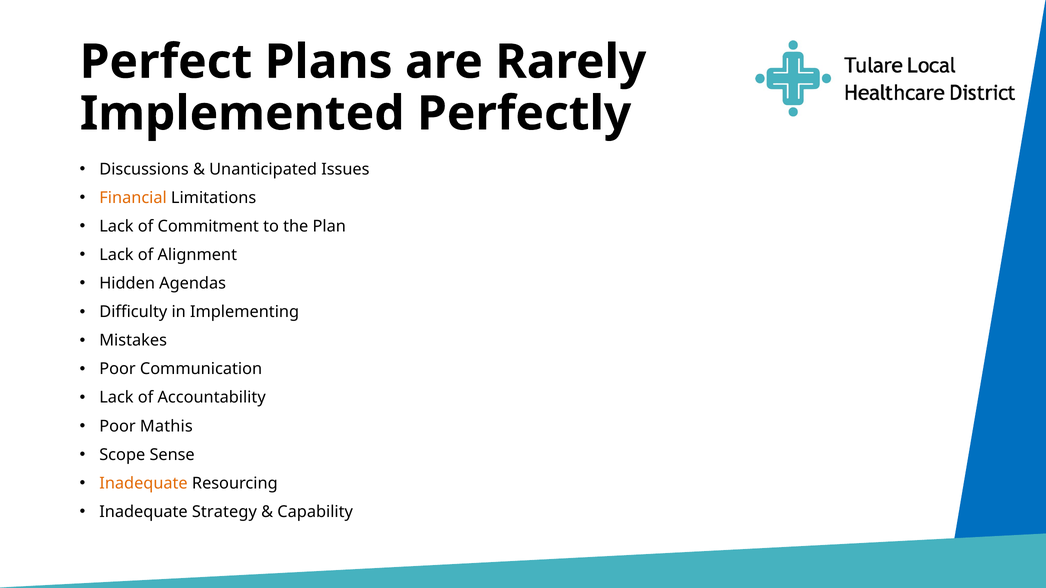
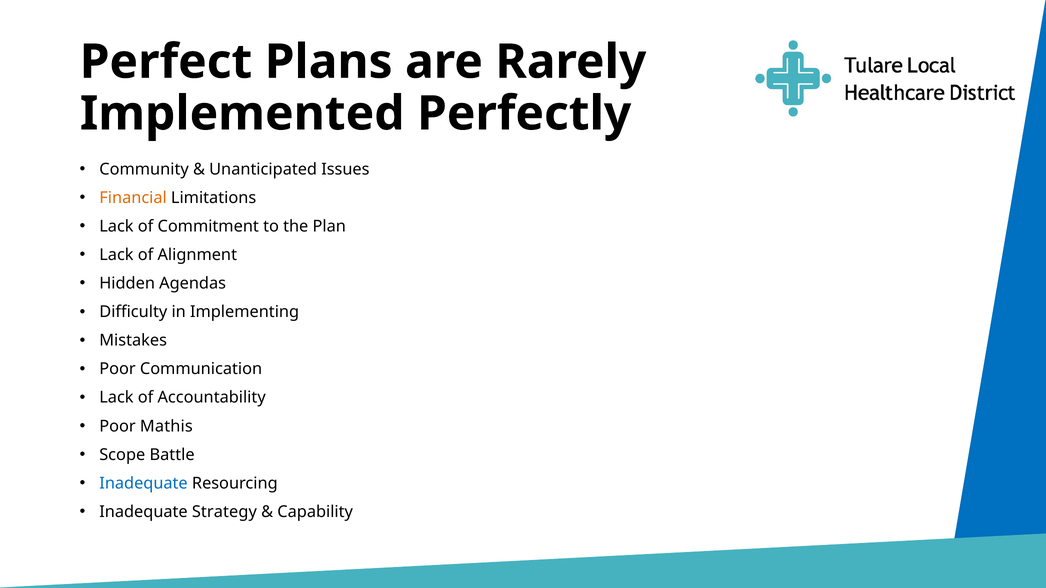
Discussions: Discussions -> Community
Sense: Sense -> Battle
Inadequate at (144, 484) colour: orange -> blue
